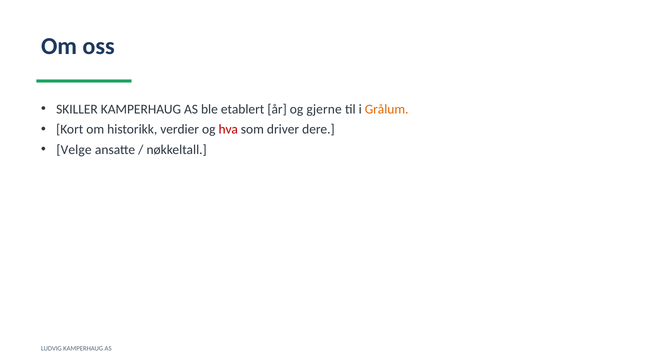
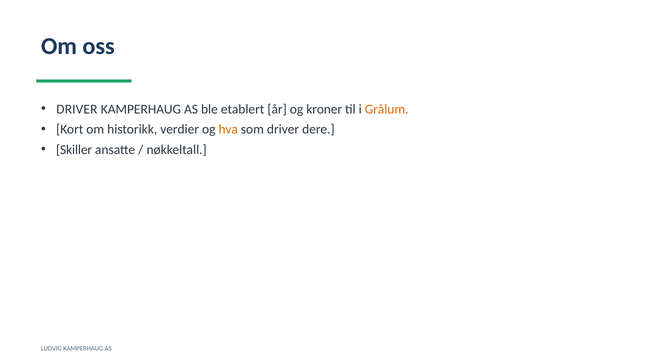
SKILLER at (77, 109): SKILLER -> DRIVER
gjerne: gjerne -> kroner
hva colour: red -> orange
Velge: Velge -> Skiller
